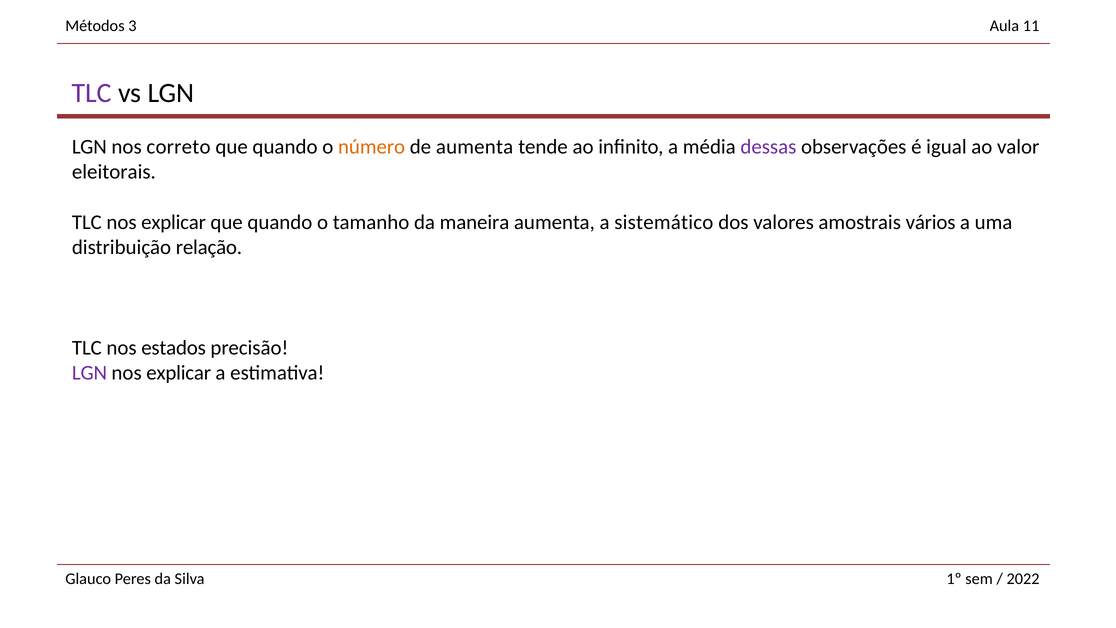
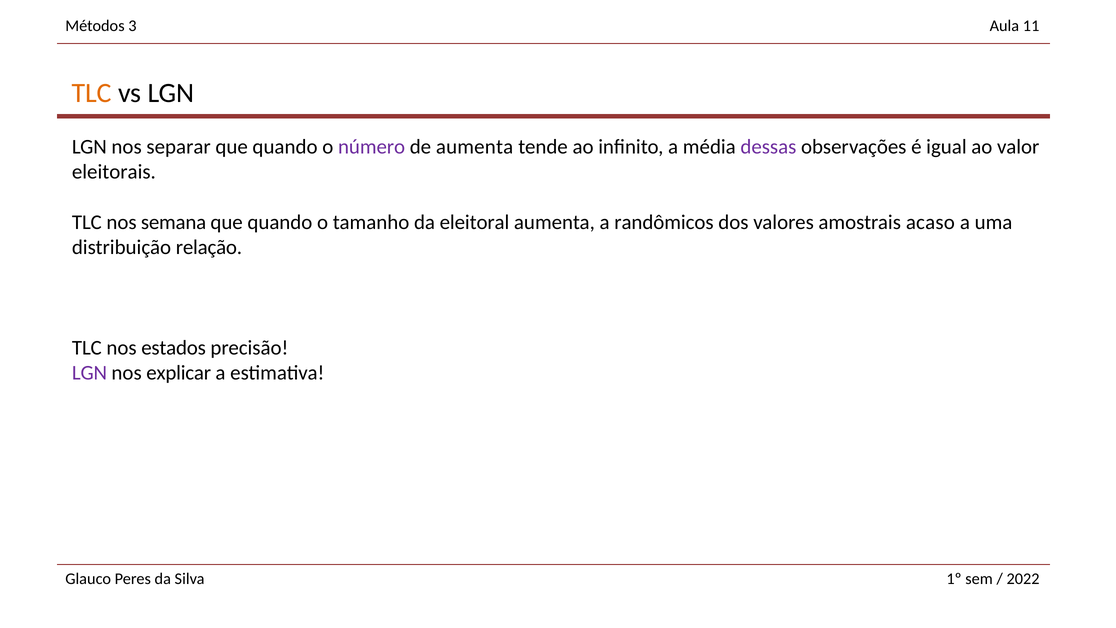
TLC at (92, 93) colour: purple -> orange
correto: correto -> separar
número colour: orange -> purple
TLC nos explicar: explicar -> semana
maneira: maneira -> eleitoral
sistemático: sistemático -> randômicos
vários: vários -> acaso
